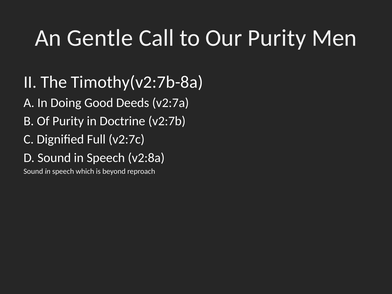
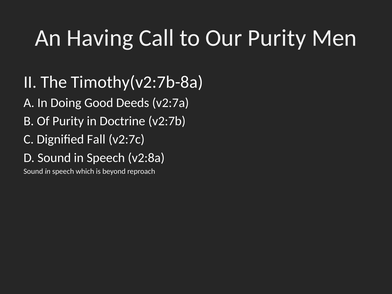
Gentle: Gentle -> Having
Full: Full -> Fall
